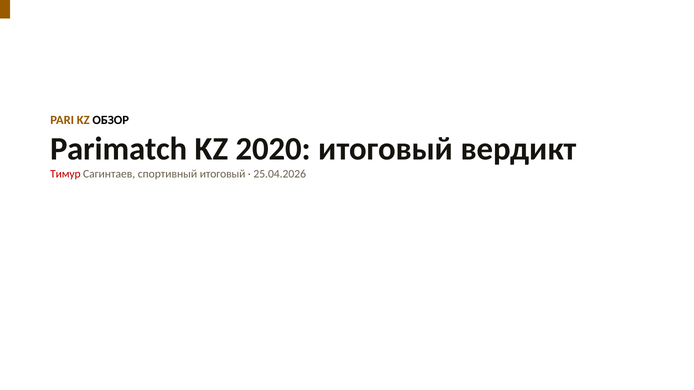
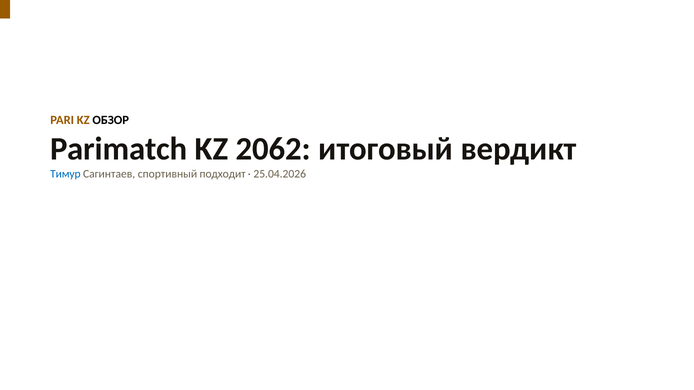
2020: 2020 -> 2062
Тимур colour: red -> blue
спортивный итоговый: итоговый -> подходит
